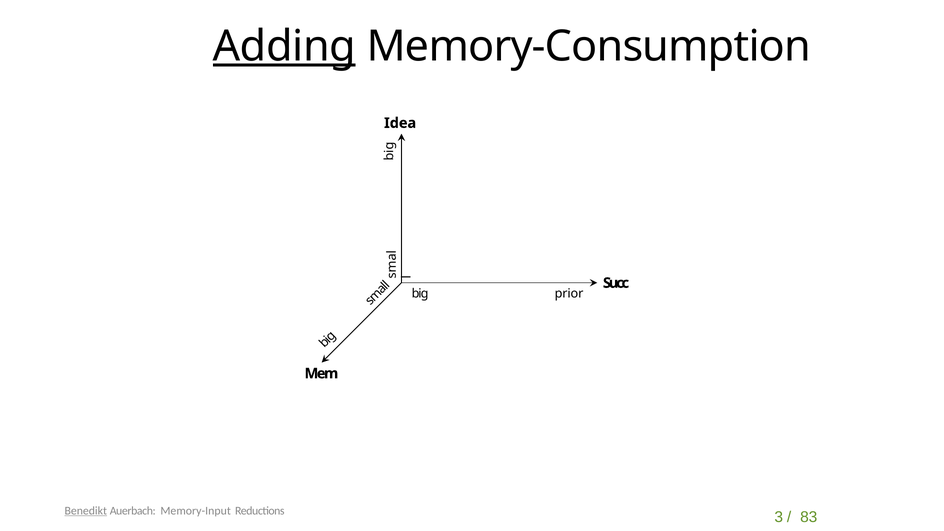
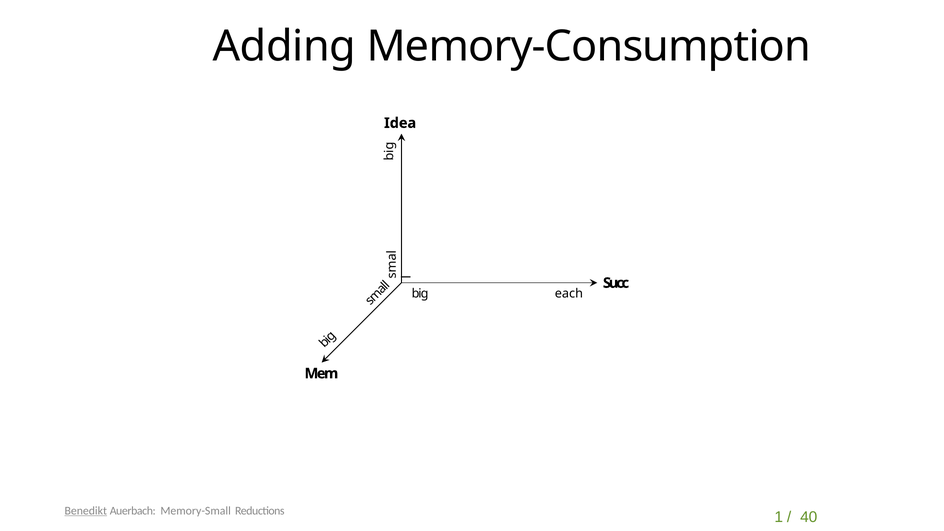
Adding underline: present -> none
prior: prior -> each
Memory-Input: Memory-Input -> Memory-Small
3: 3 -> 1
83: 83 -> 40
